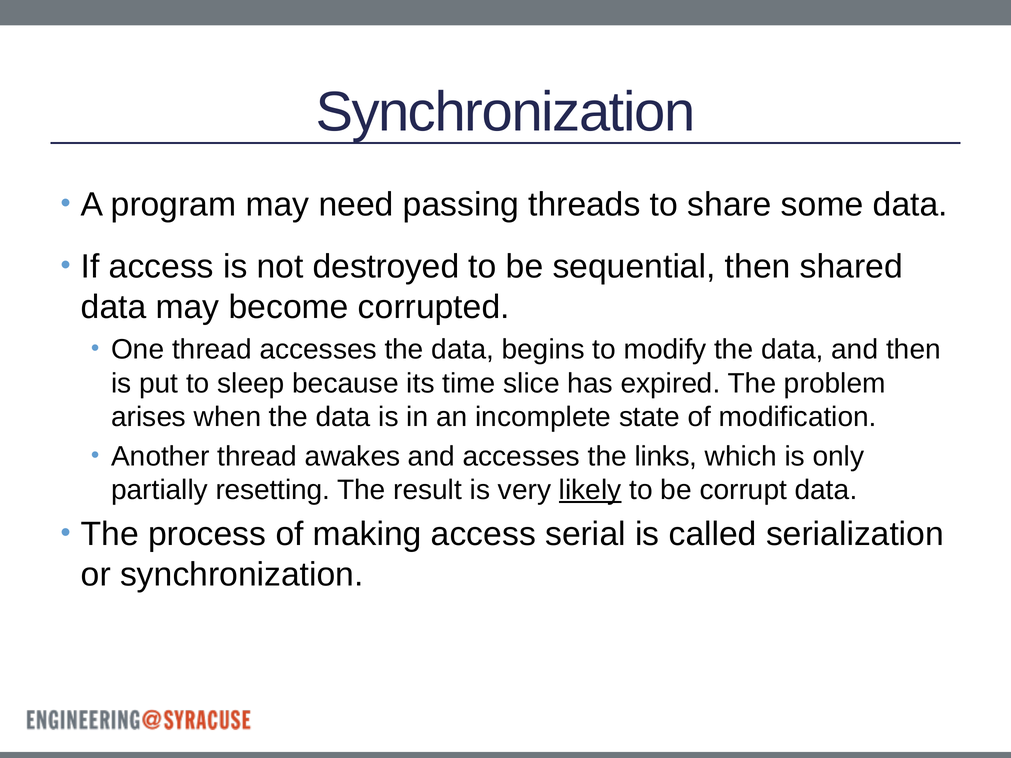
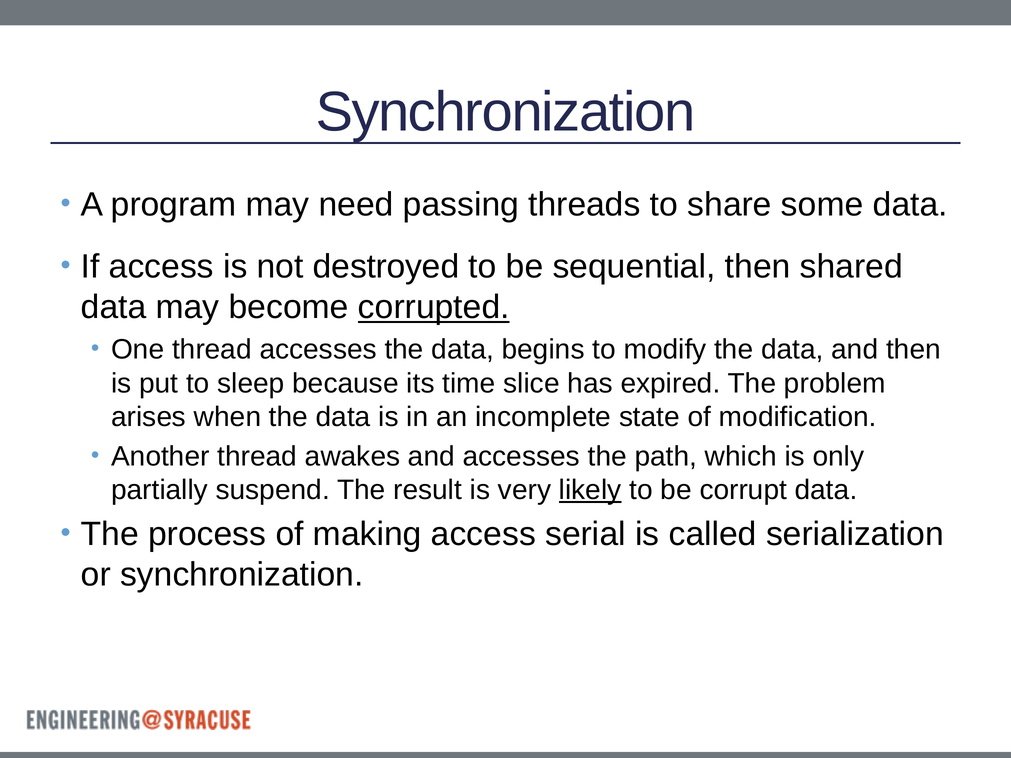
corrupted underline: none -> present
links: links -> path
resetting: resetting -> suspend
